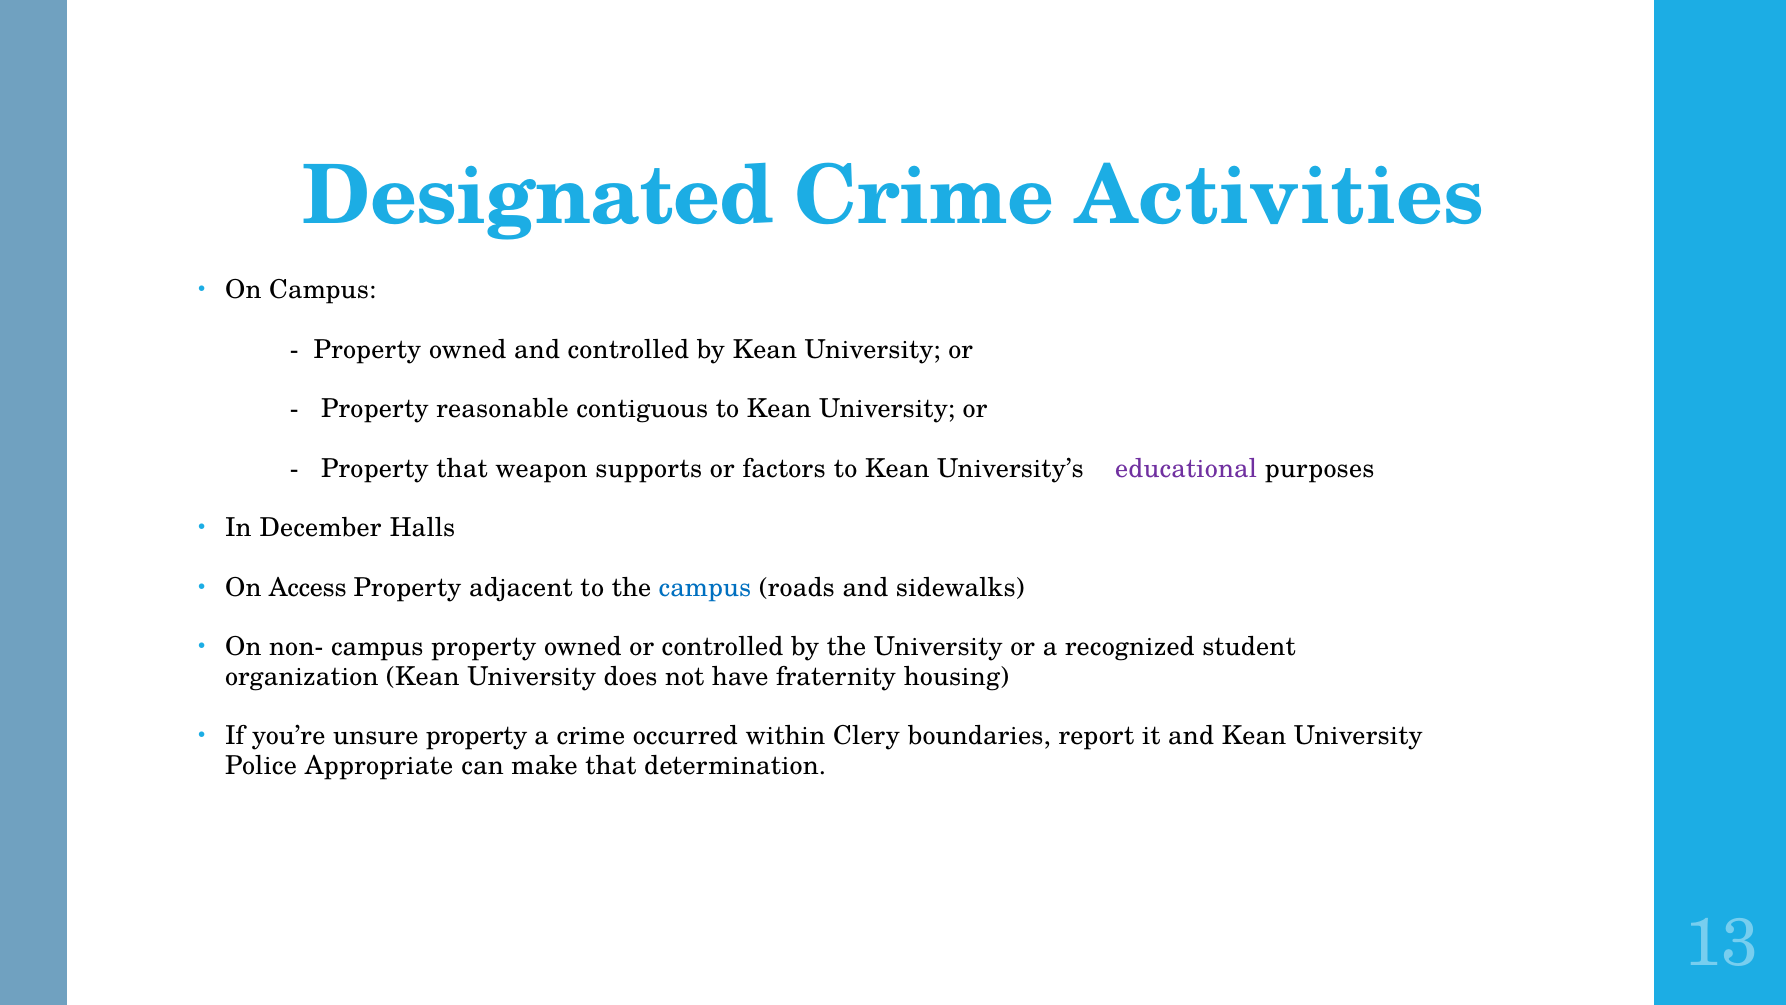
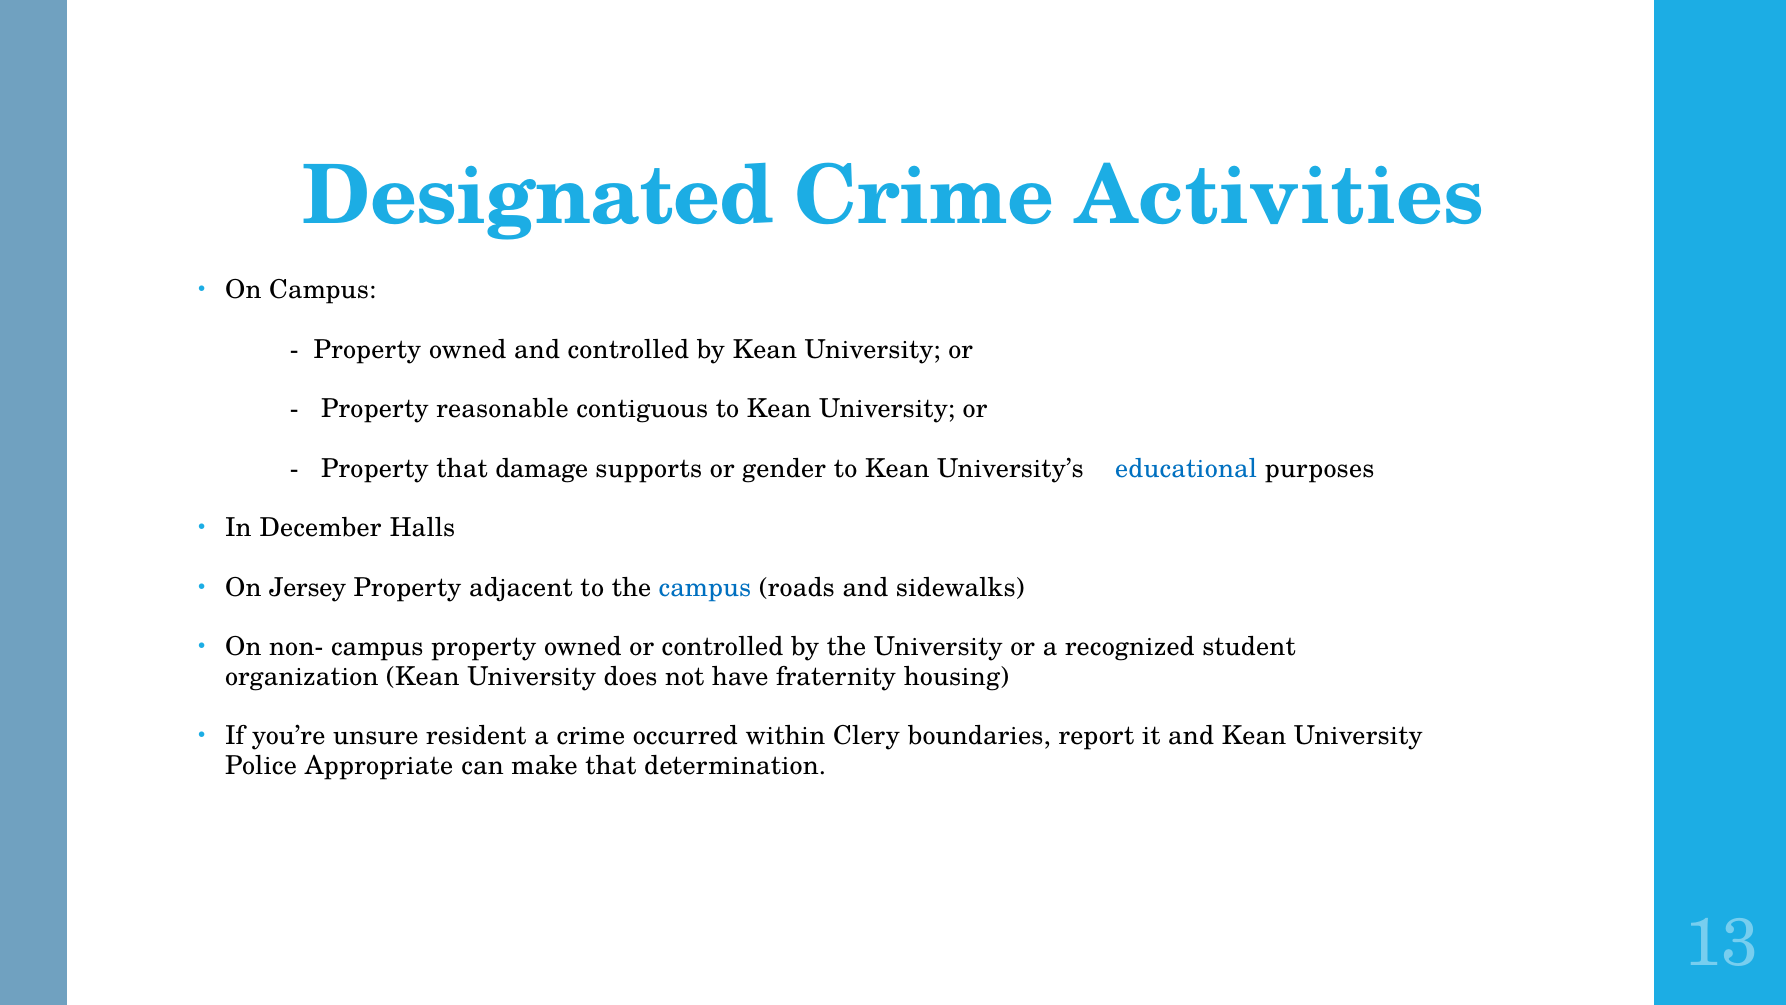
weapon: weapon -> damage
factors: factors -> gender
educational colour: purple -> blue
Access: Access -> Jersey
unsure property: property -> resident
